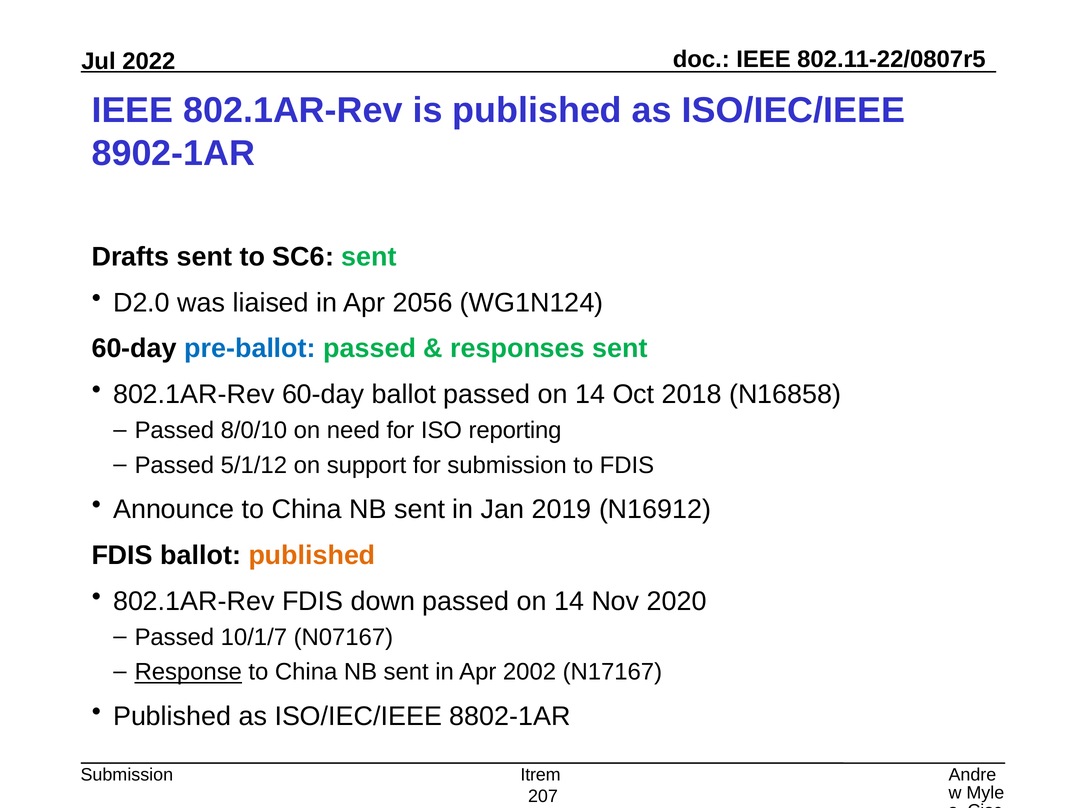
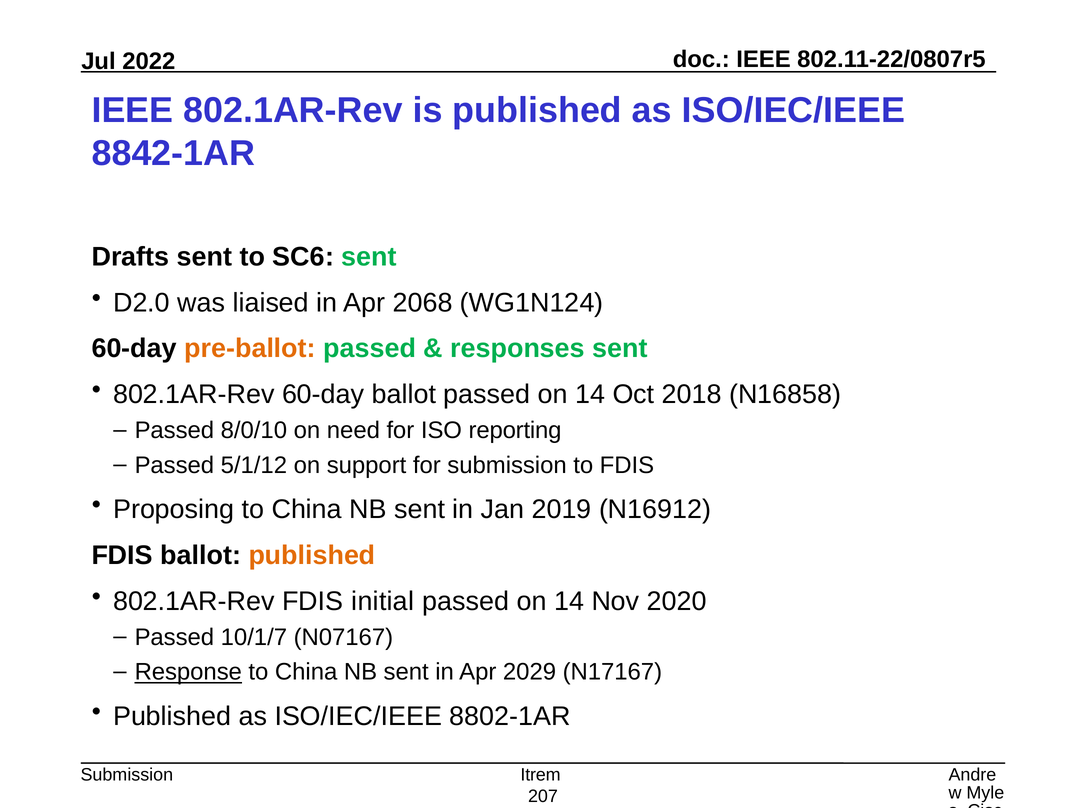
8902-1AR: 8902-1AR -> 8842-1AR
2056: 2056 -> 2068
pre-ballot colour: blue -> orange
Announce: Announce -> Proposing
down: down -> initial
2002: 2002 -> 2029
